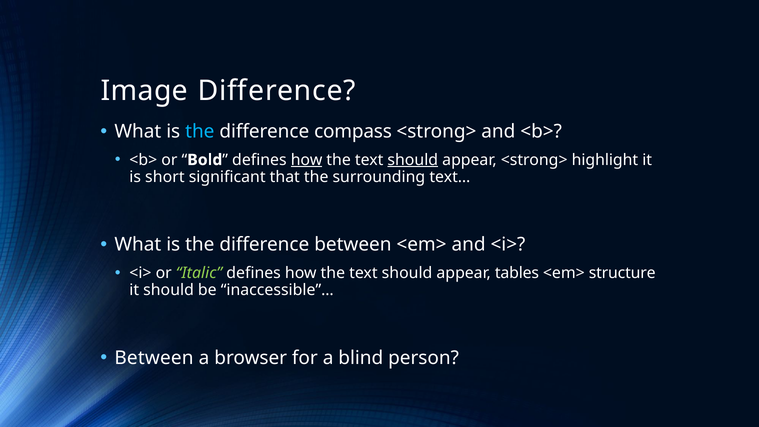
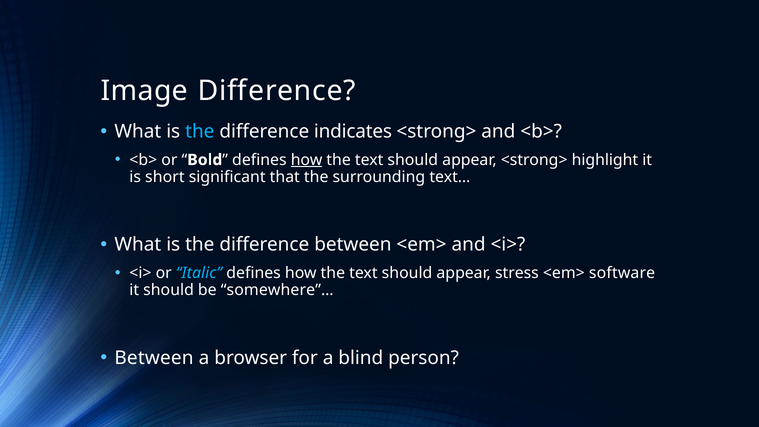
compass: compass -> indicates
should at (413, 160) underline: present -> none
Italic colour: light green -> light blue
tables: tables -> stress
structure: structure -> software
inaccessible”…: inaccessible”… -> somewhere”…
